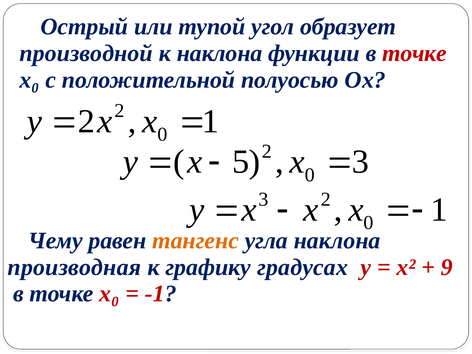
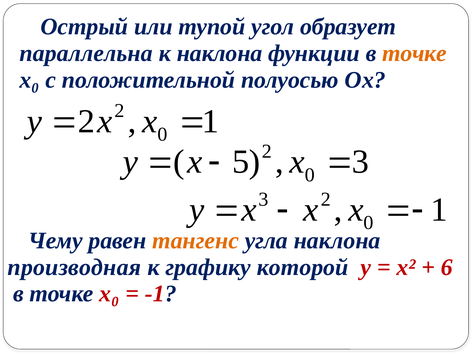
производной: производной -> параллельна
точке at (414, 53) colour: red -> orange
градусах: градусах -> которой
9: 9 -> 6
